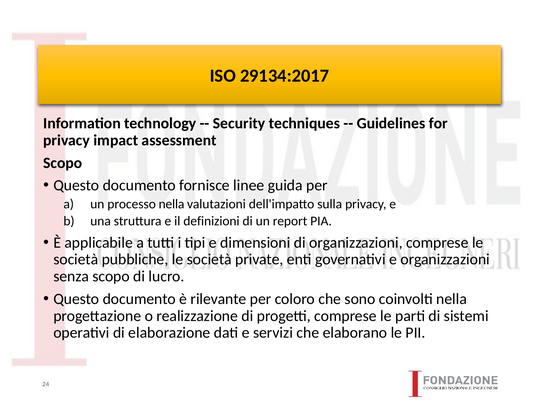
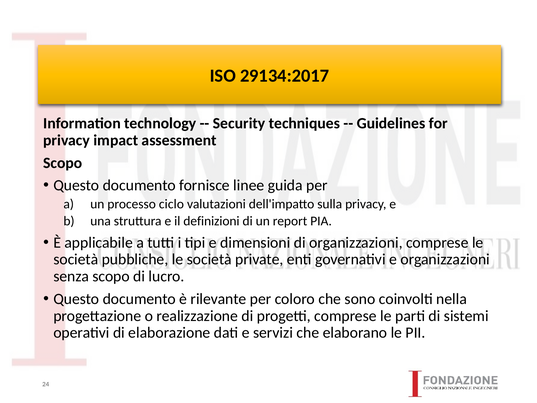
processo nella: nella -> ciclo
